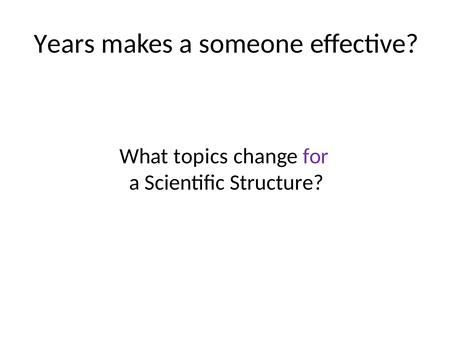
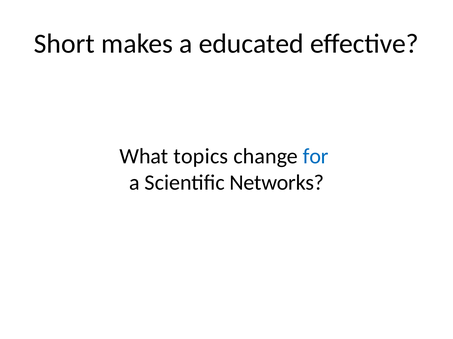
Years: Years -> Short
someone: someone -> educated
for colour: purple -> blue
Structure: Structure -> Networks
